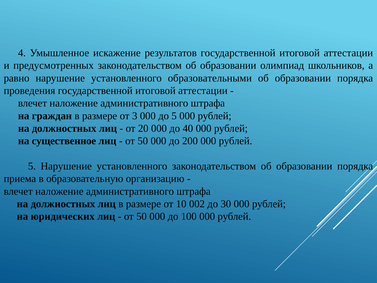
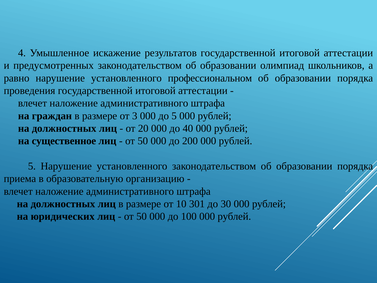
образовательными: образовательными -> профессиональном
002: 002 -> 301
